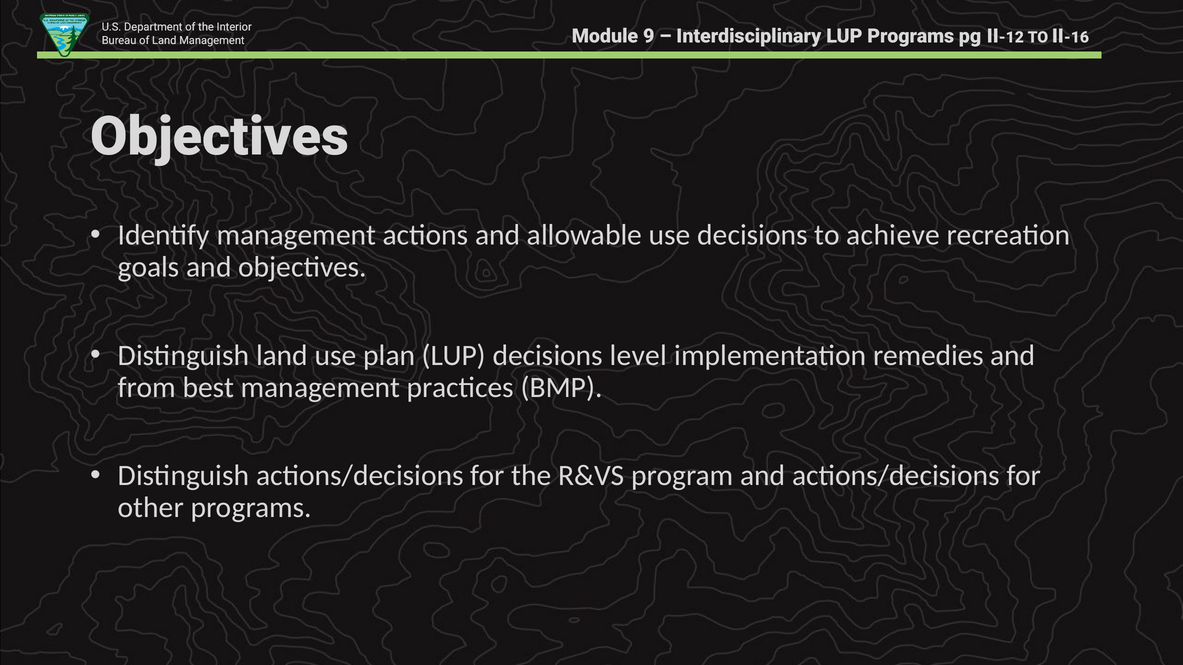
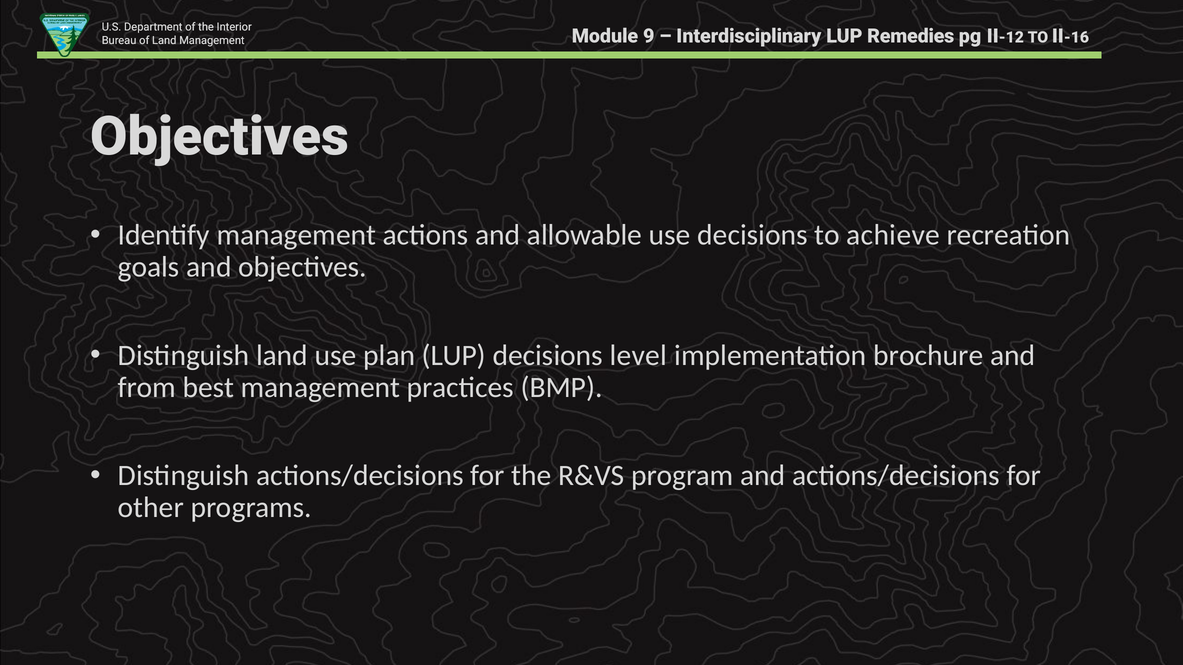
LUP Programs: Programs -> Remedies
remedies: remedies -> brochure
